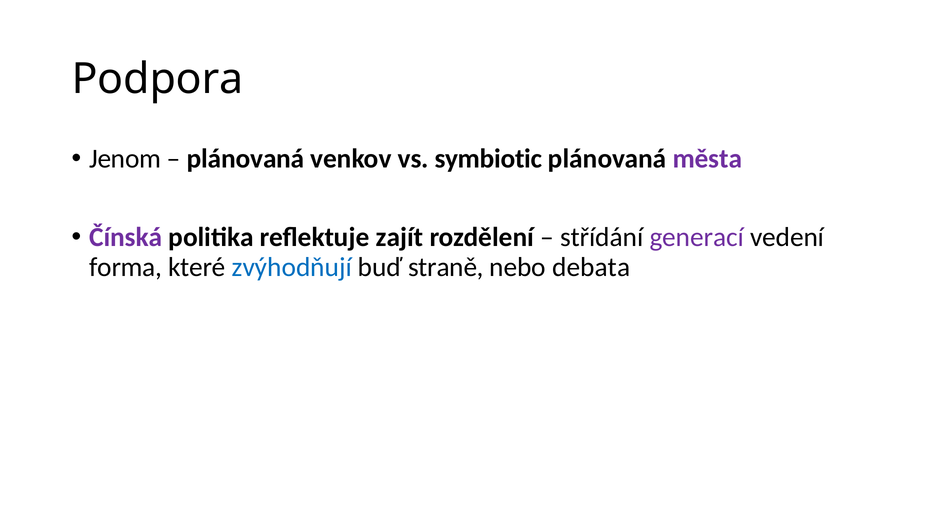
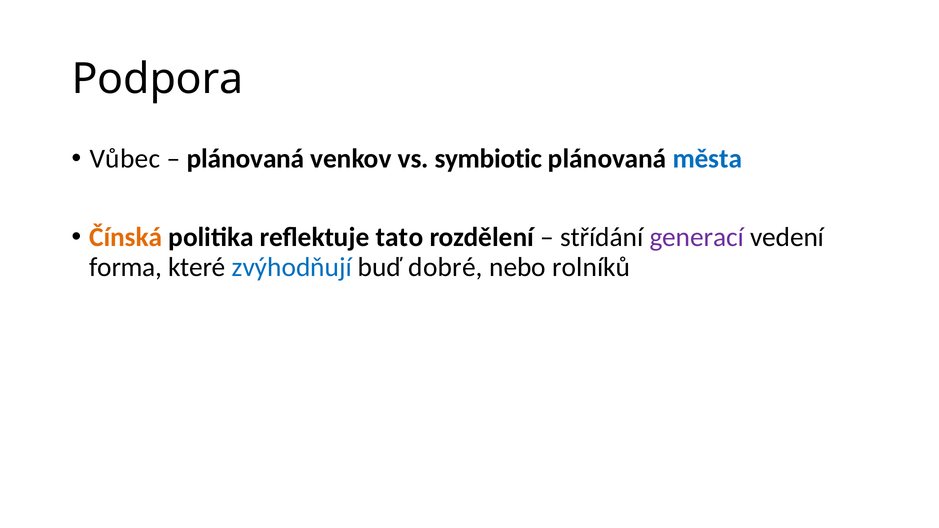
Jenom: Jenom -> Vůbec
města colour: purple -> blue
Čínská colour: purple -> orange
zajít: zajít -> tato
straně: straně -> dobré
debata: debata -> rolníků
